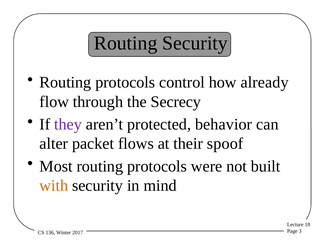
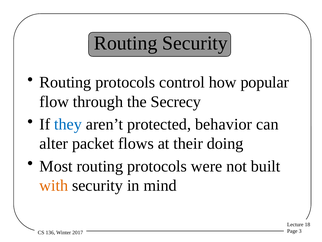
already: already -> popular
they colour: purple -> blue
spoof: spoof -> doing
